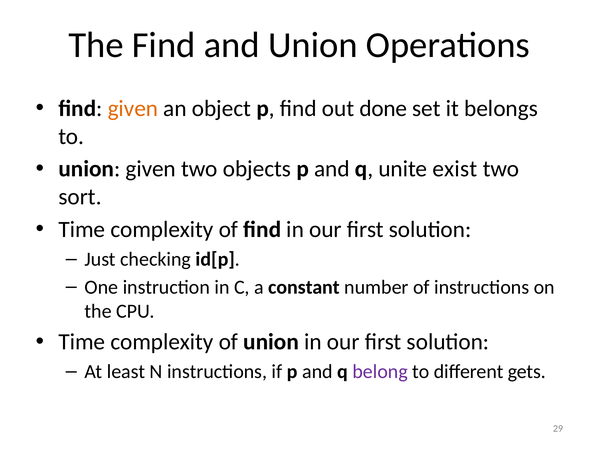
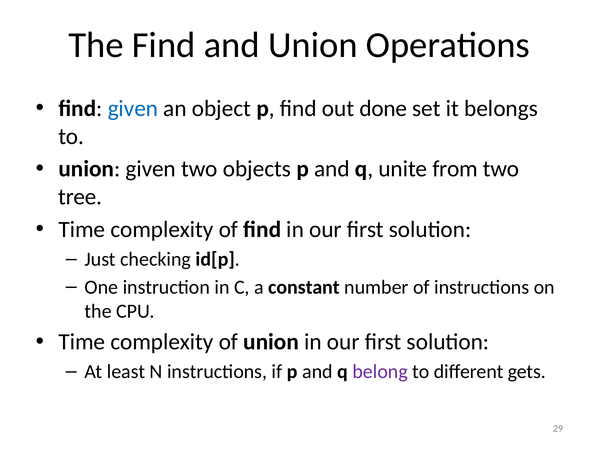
given at (133, 108) colour: orange -> blue
exist: exist -> from
sort: sort -> tree
